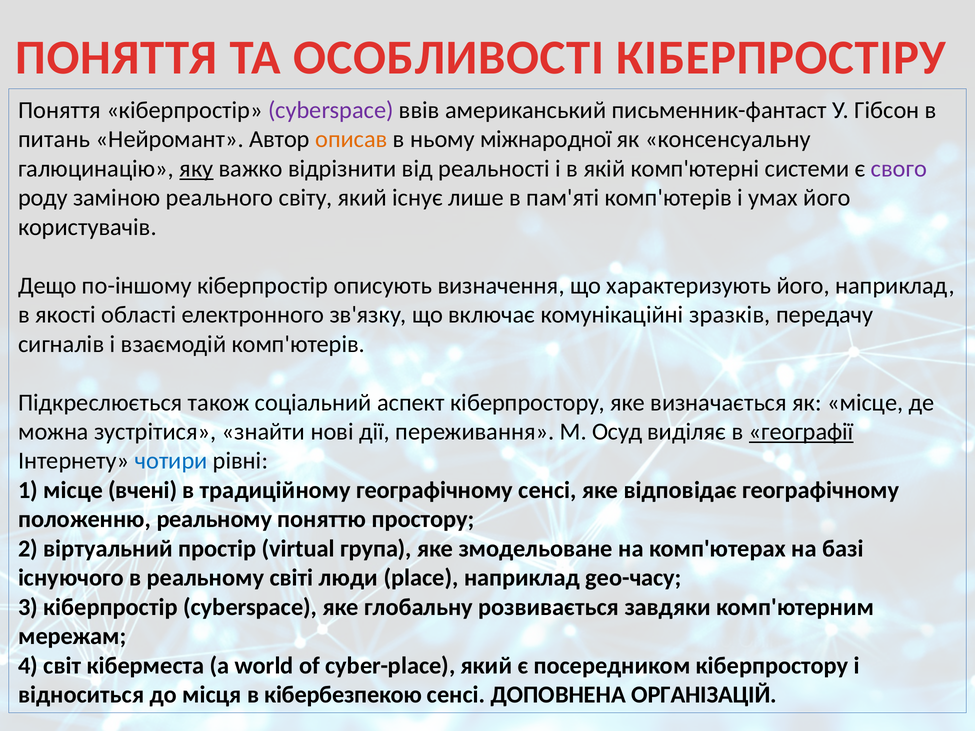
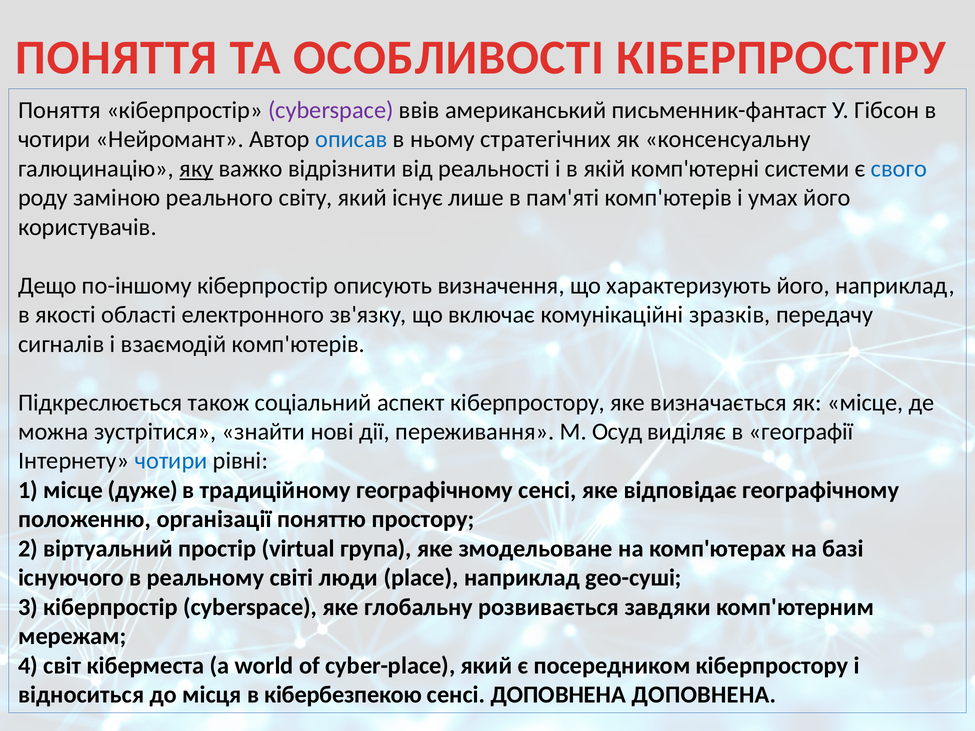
питань at (54, 139): питань -> чотири
описав colour: orange -> blue
міжнародної: міжнародної -> стратегічних
свого colour: purple -> blue
географії underline: present -> none
вчені: вчені -> дуже
положенню реальному: реальному -> організації
geo-часу: geo-часу -> geo-суші
ДОПОВНЕНА ОРГАНІЗАЦІЙ: ОРГАНІЗАЦІЙ -> ДОПОВНЕНА
